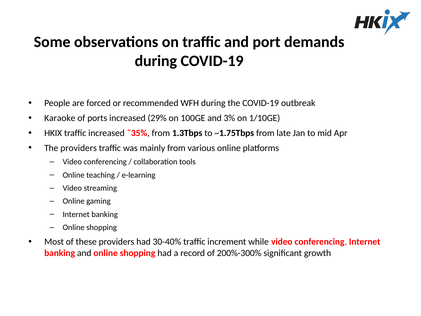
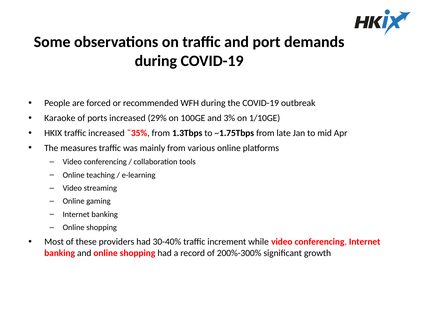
The providers: providers -> measures
